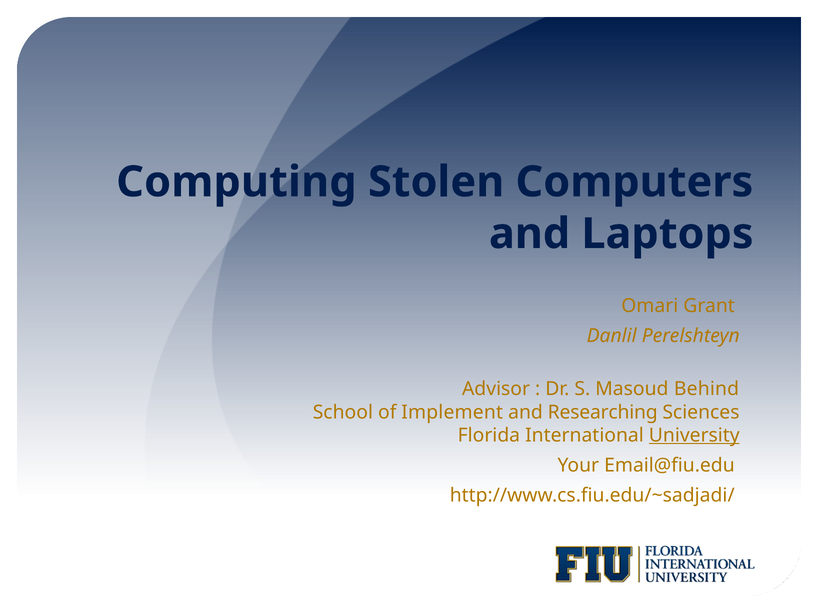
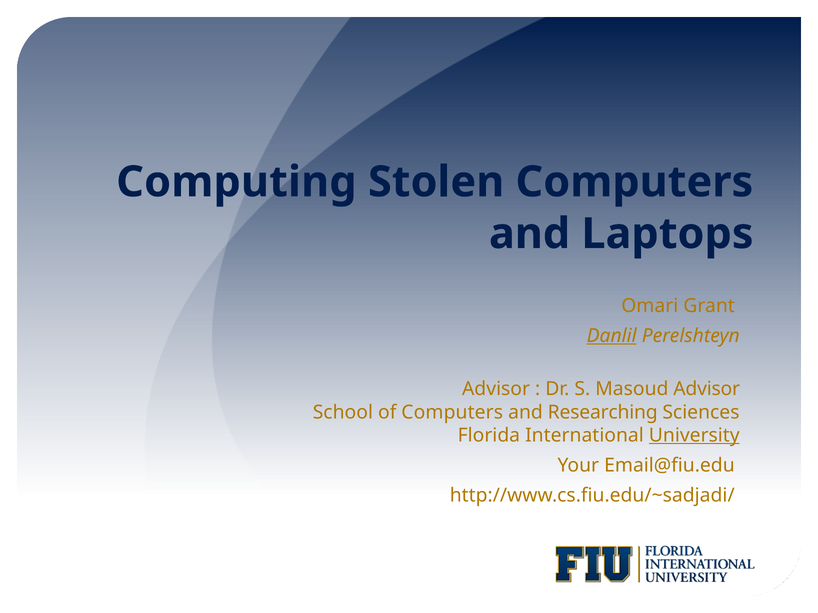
Danlil underline: none -> present
Masoud Behind: Behind -> Advisor
of Implement: Implement -> Computers
